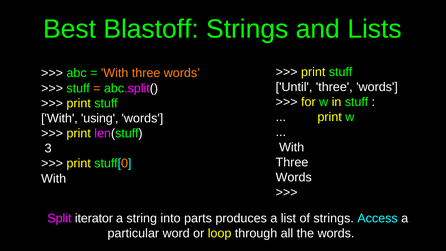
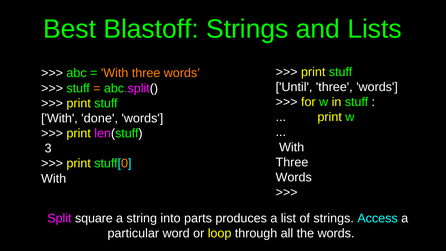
using: using -> done
iterator: iterator -> square
